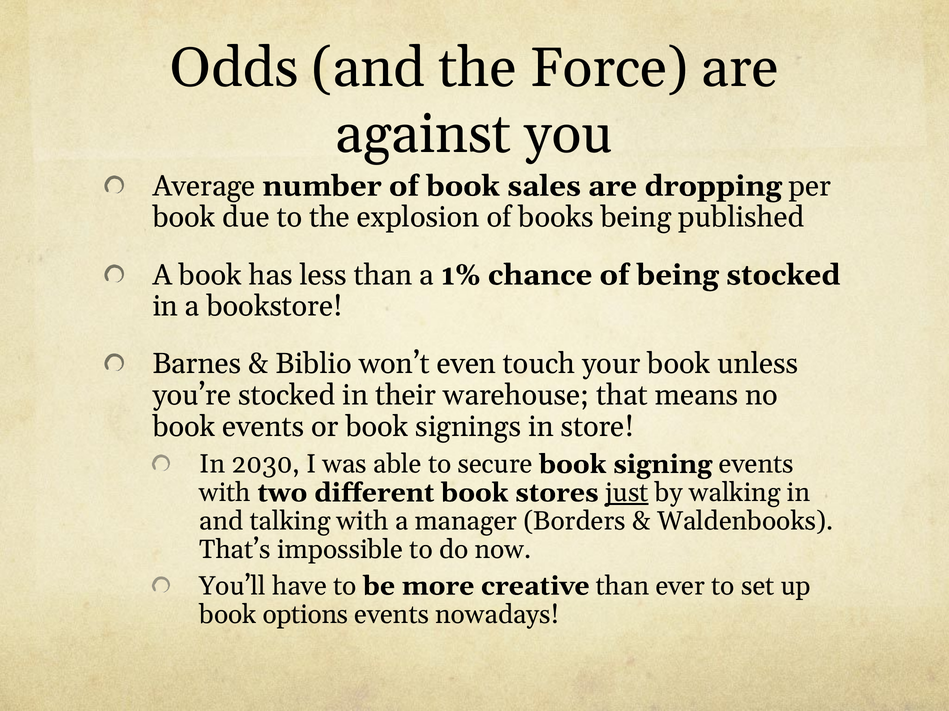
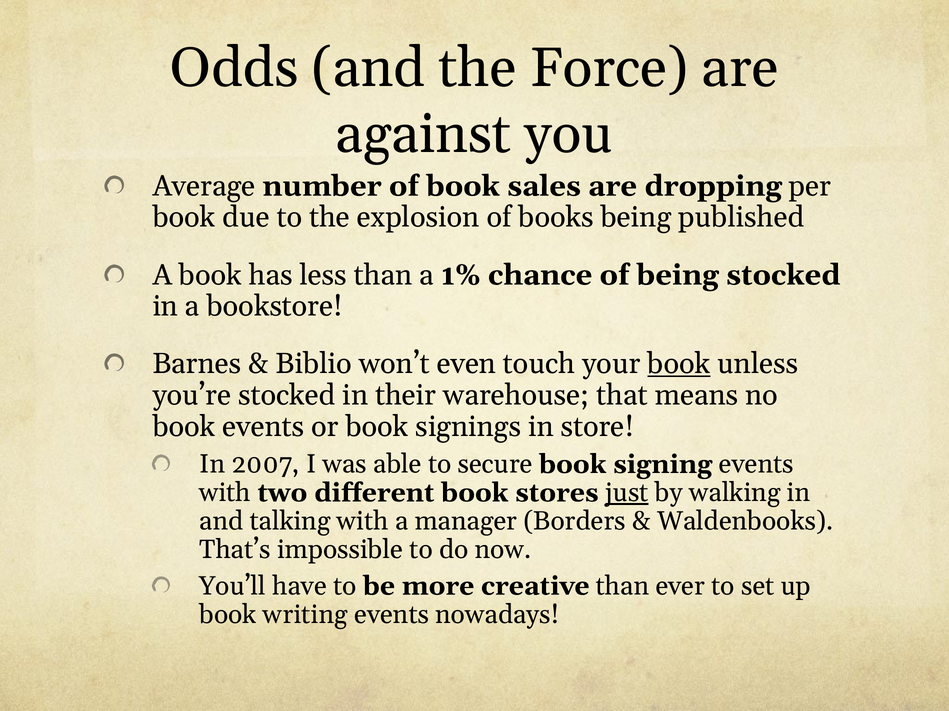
book at (679, 364) underline: none -> present
2030: 2030 -> 2007
options: options -> writing
